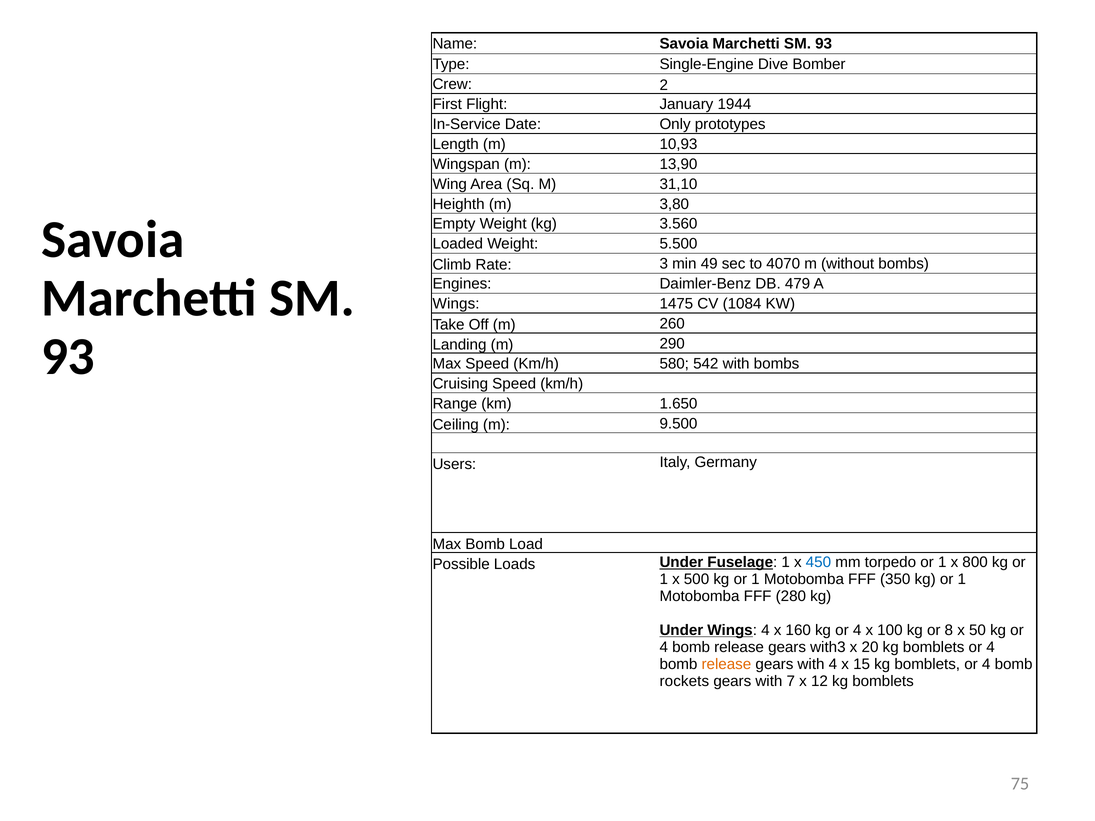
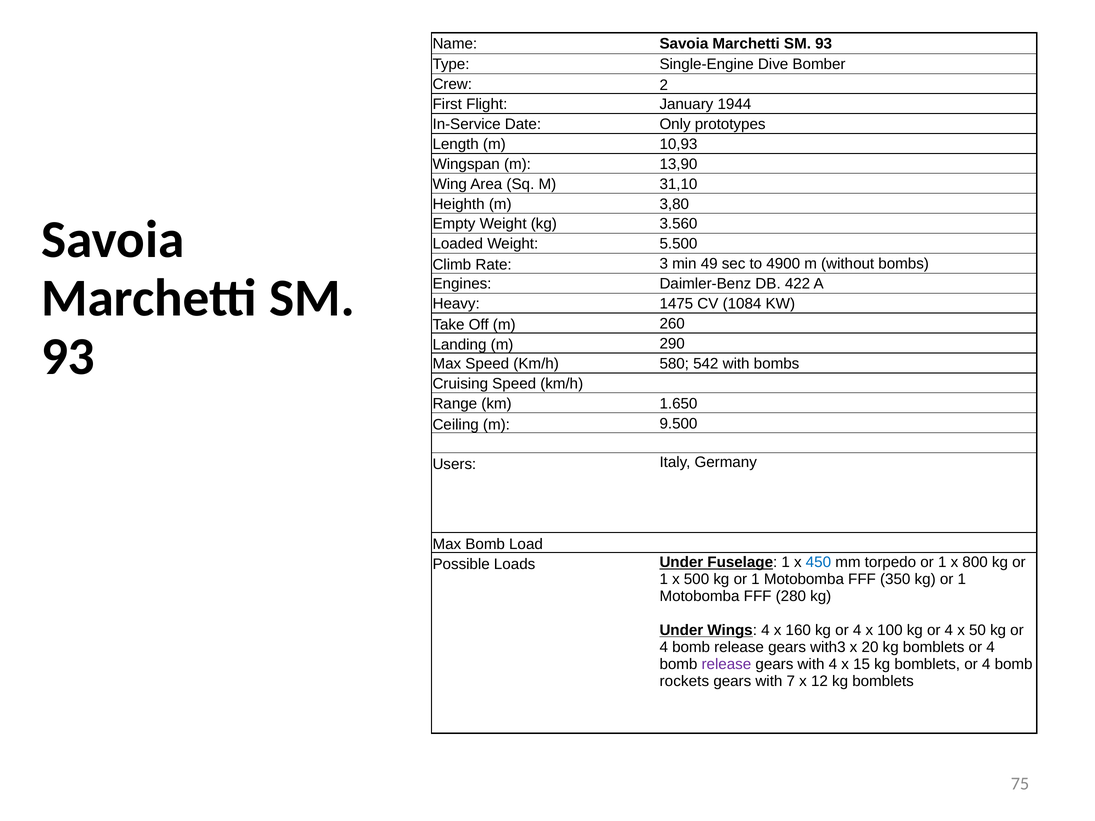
4070: 4070 -> 4900
479: 479 -> 422
Wings at (456, 304): Wings -> Heavy
100 kg or 8: 8 -> 4
release at (726, 664) colour: orange -> purple
